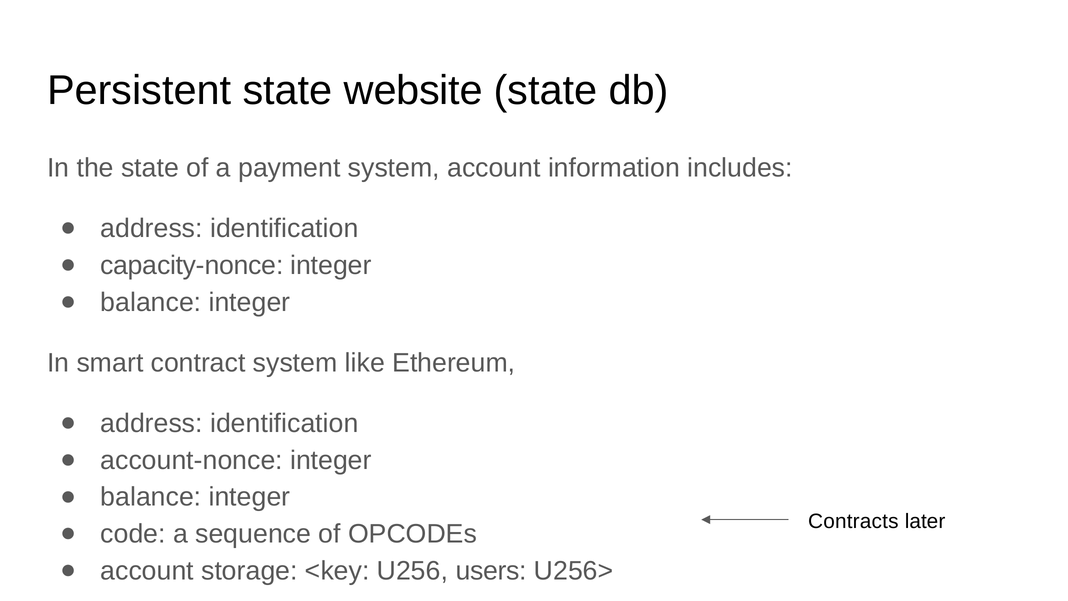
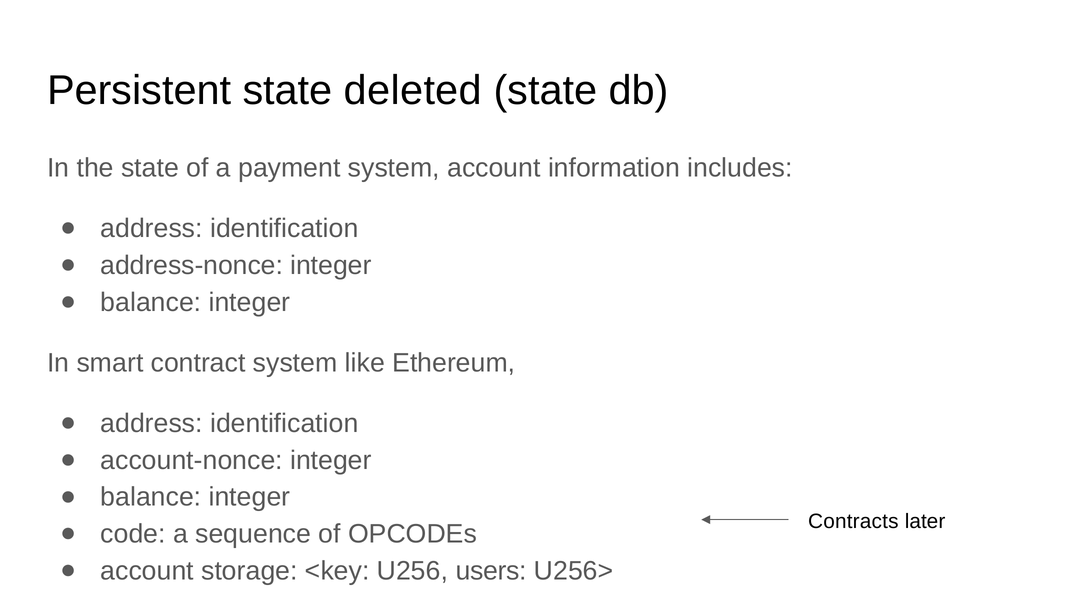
website: website -> deleted
capacity-nonce: capacity-nonce -> address-nonce
